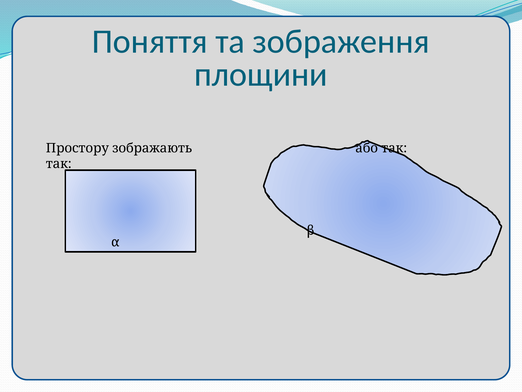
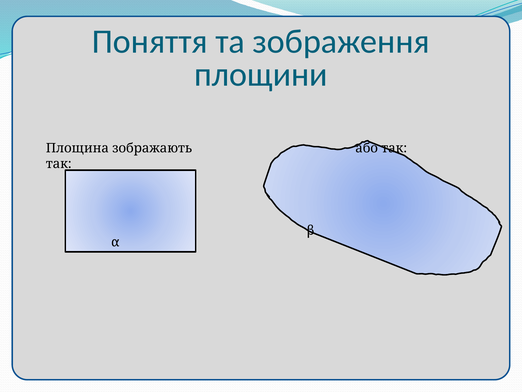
Простору: Простору -> Площина
